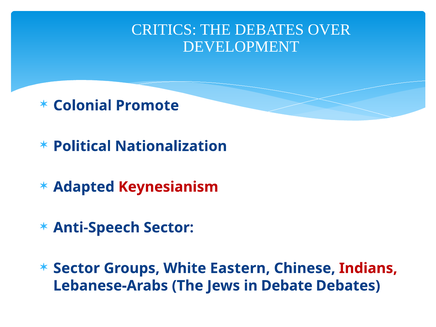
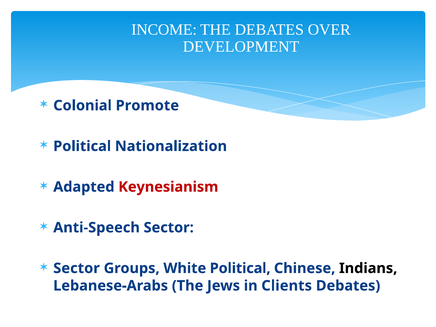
CRITICS: CRITICS -> INCOME
White Eastern: Eastern -> Political
Indians colour: red -> black
Debate: Debate -> Clients
